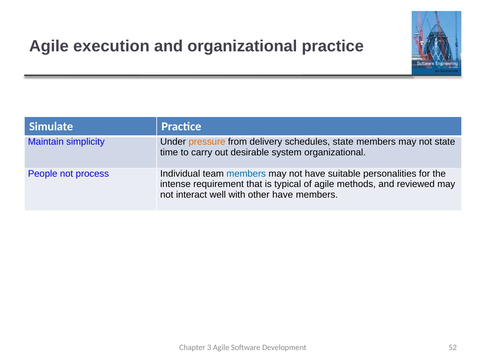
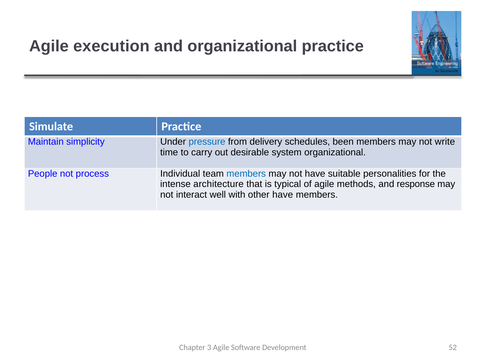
pressure colour: orange -> blue
schedules state: state -> been
not state: state -> write
requirement: requirement -> architecture
reviewed: reviewed -> response
